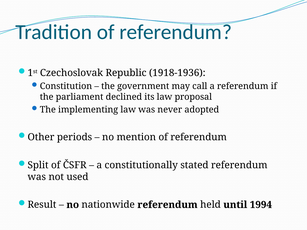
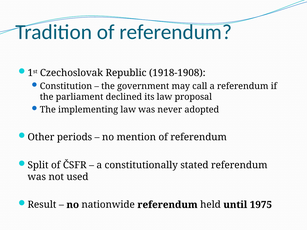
1918-1936: 1918-1936 -> 1918-1908
1994: 1994 -> 1975
